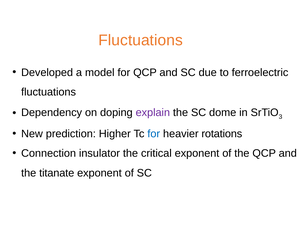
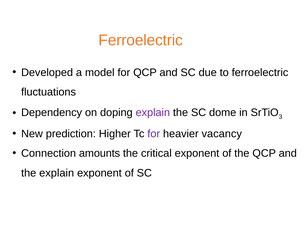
Fluctuations at (141, 40): Fluctuations -> Ferroelectric
for at (154, 134) colour: blue -> purple
rotations: rotations -> vacancy
insulator: insulator -> amounts
the titanate: titanate -> explain
